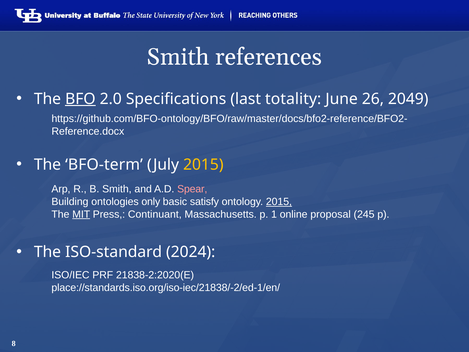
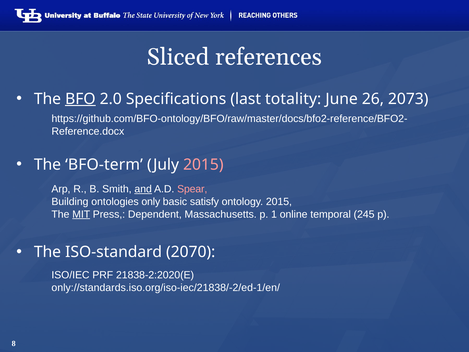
Smith at (178, 57): Smith -> Sliced
2049: 2049 -> 2073
2015 at (203, 164) colour: yellow -> pink
and underline: none -> present
2015 at (279, 202) underline: present -> none
Continuant: Continuant -> Dependent
proposal: proposal -> temporal
2024: 2024 -> 2070
place://standards.iso.org/iso-iec/21838/-2/ed-1/en/: place://standards.iso.org/iso-iec/21838/-2/ed-1/en/ -> only://standards.iso.org/iso-iec/21838/-2/ed-1/en/
